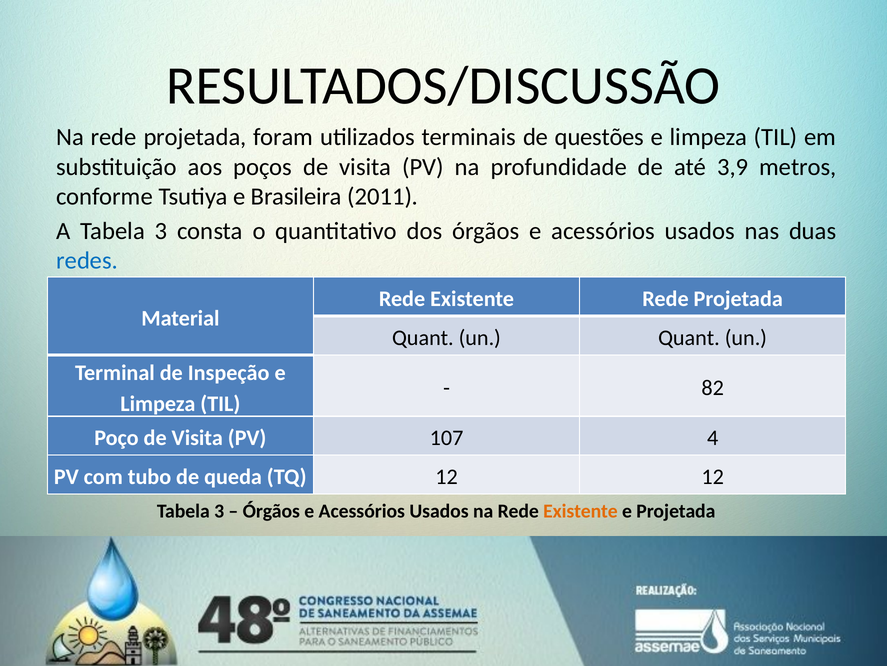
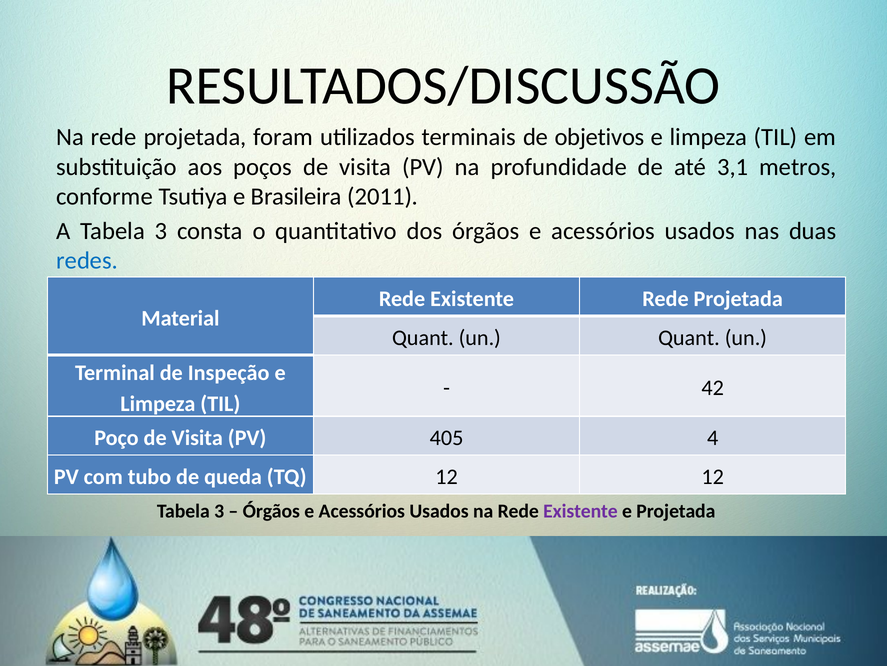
questões: questões -> objetivos
3,9: 3,9 -> 3,1
82: 82 -> 42
107: 107 -> 405
Existente at (580, 511) colour: orange -> purple
